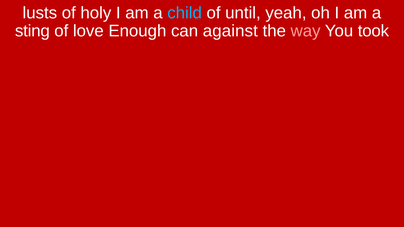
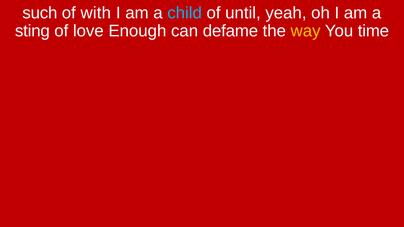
lusts: lusts -> such
holy: holy -> with
against: against -> defame
way colour: pink -> yellow
took: took -> time
